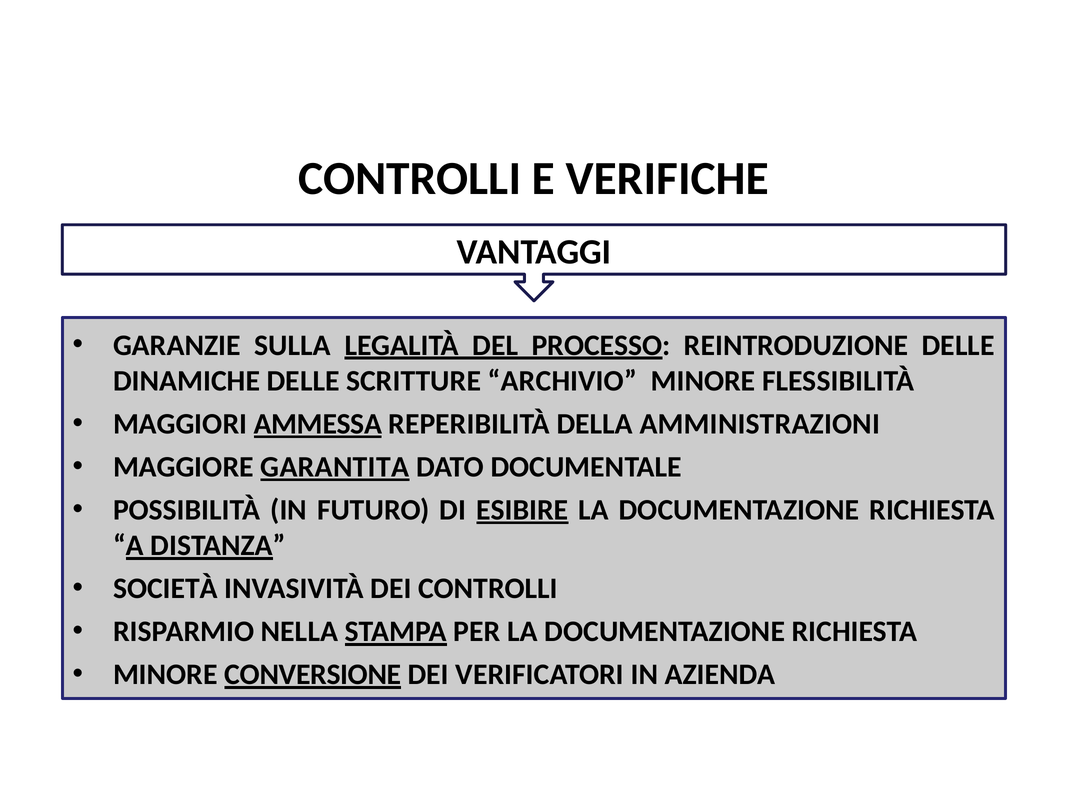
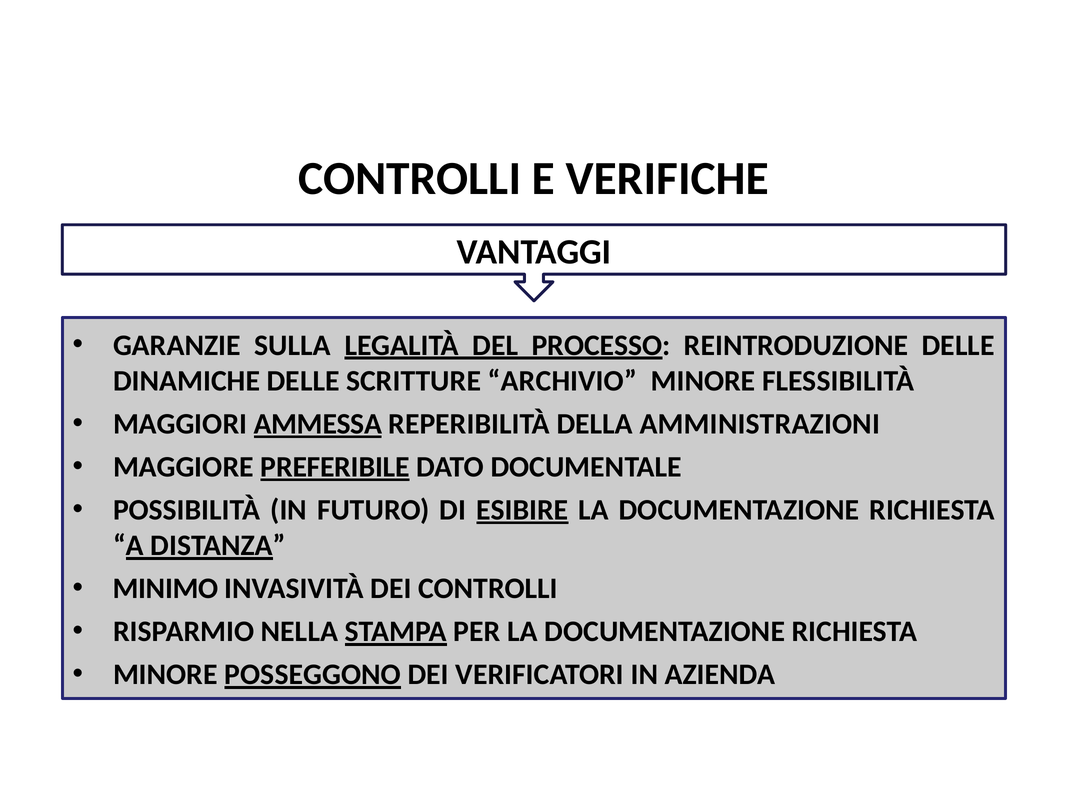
GARANTITA: GARANTITA -> PREFERIBILE
SOCIETÀ: SOCIETÀ -> MINIMO
CONVERSIONE: CONVERSIONE -> POSSEGGONO
